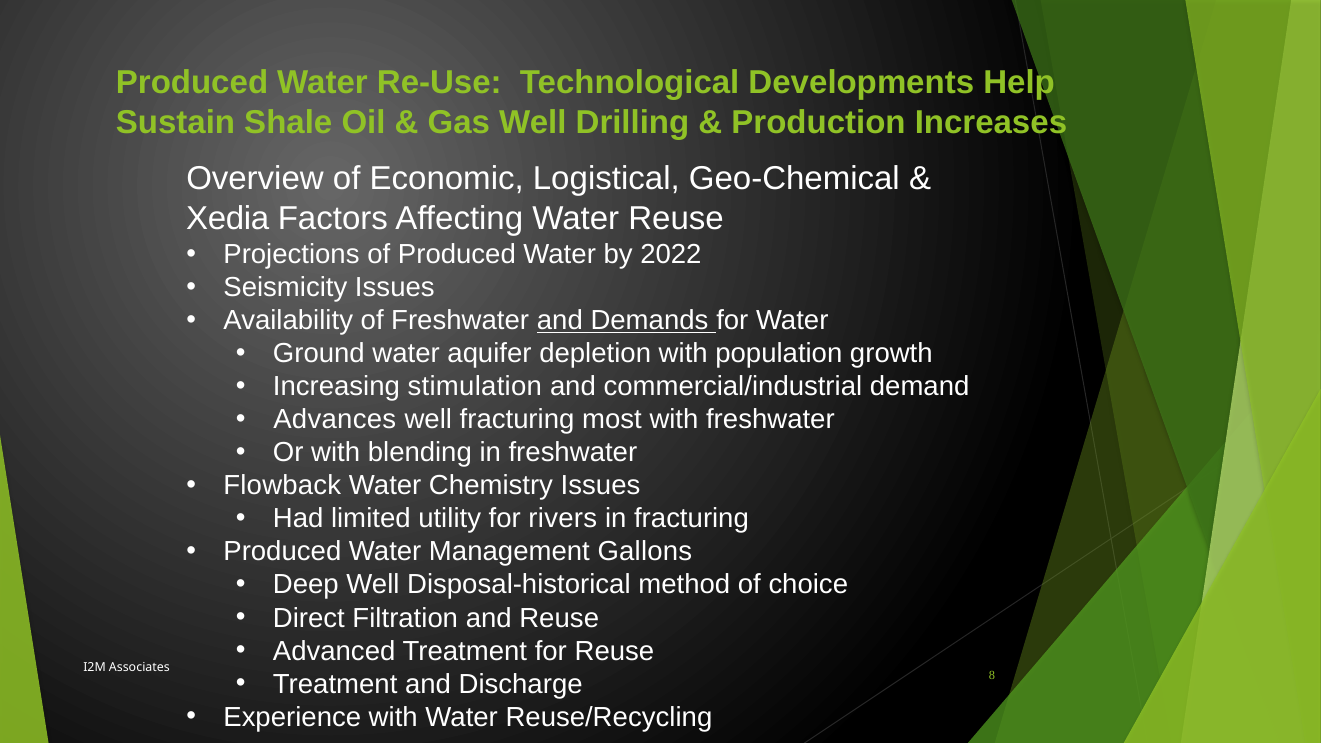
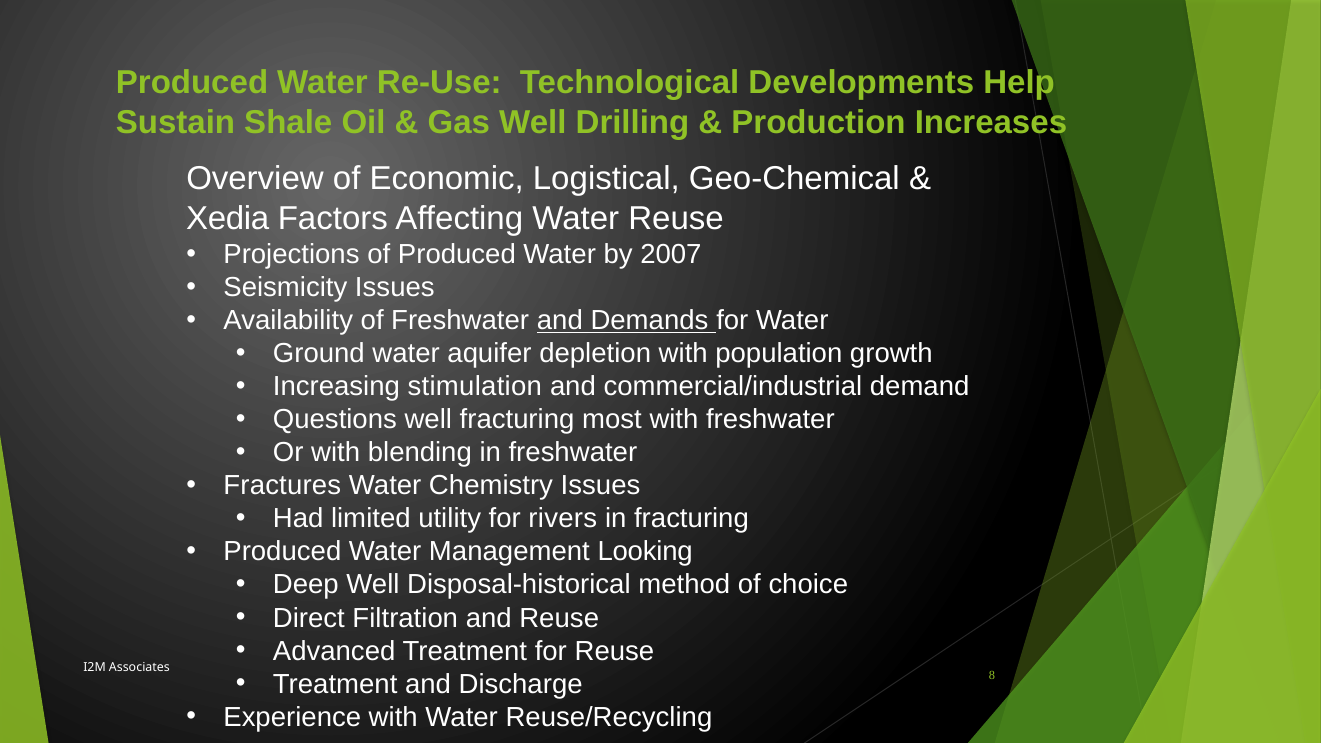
2022: 2022 -> 2007
Advances: Advances -> Questions
Flowback: Flowback -> Fractures
Gallons: Gallons -> Looking
